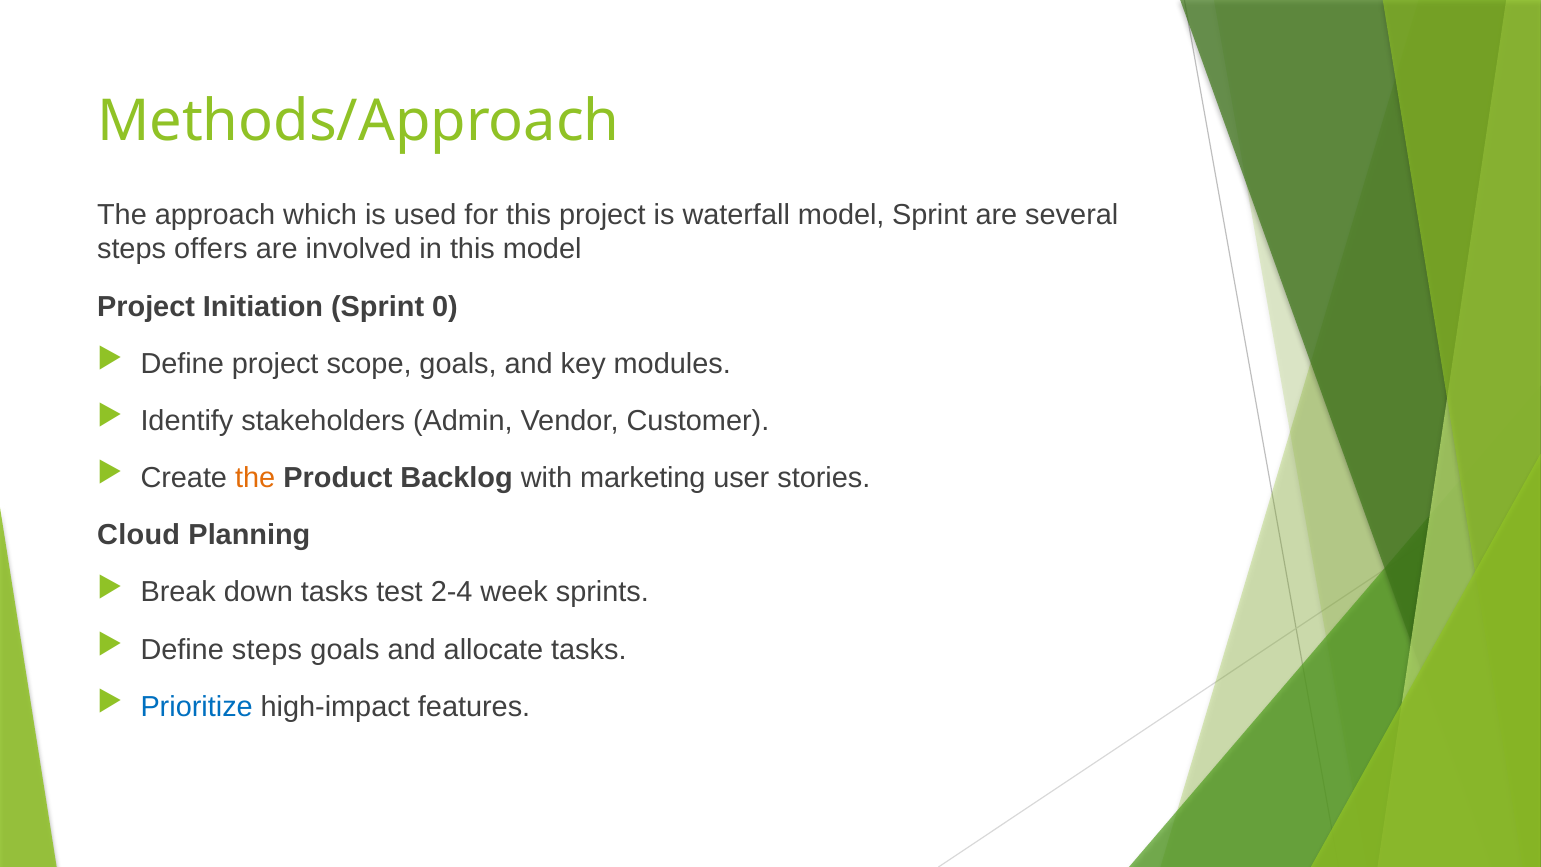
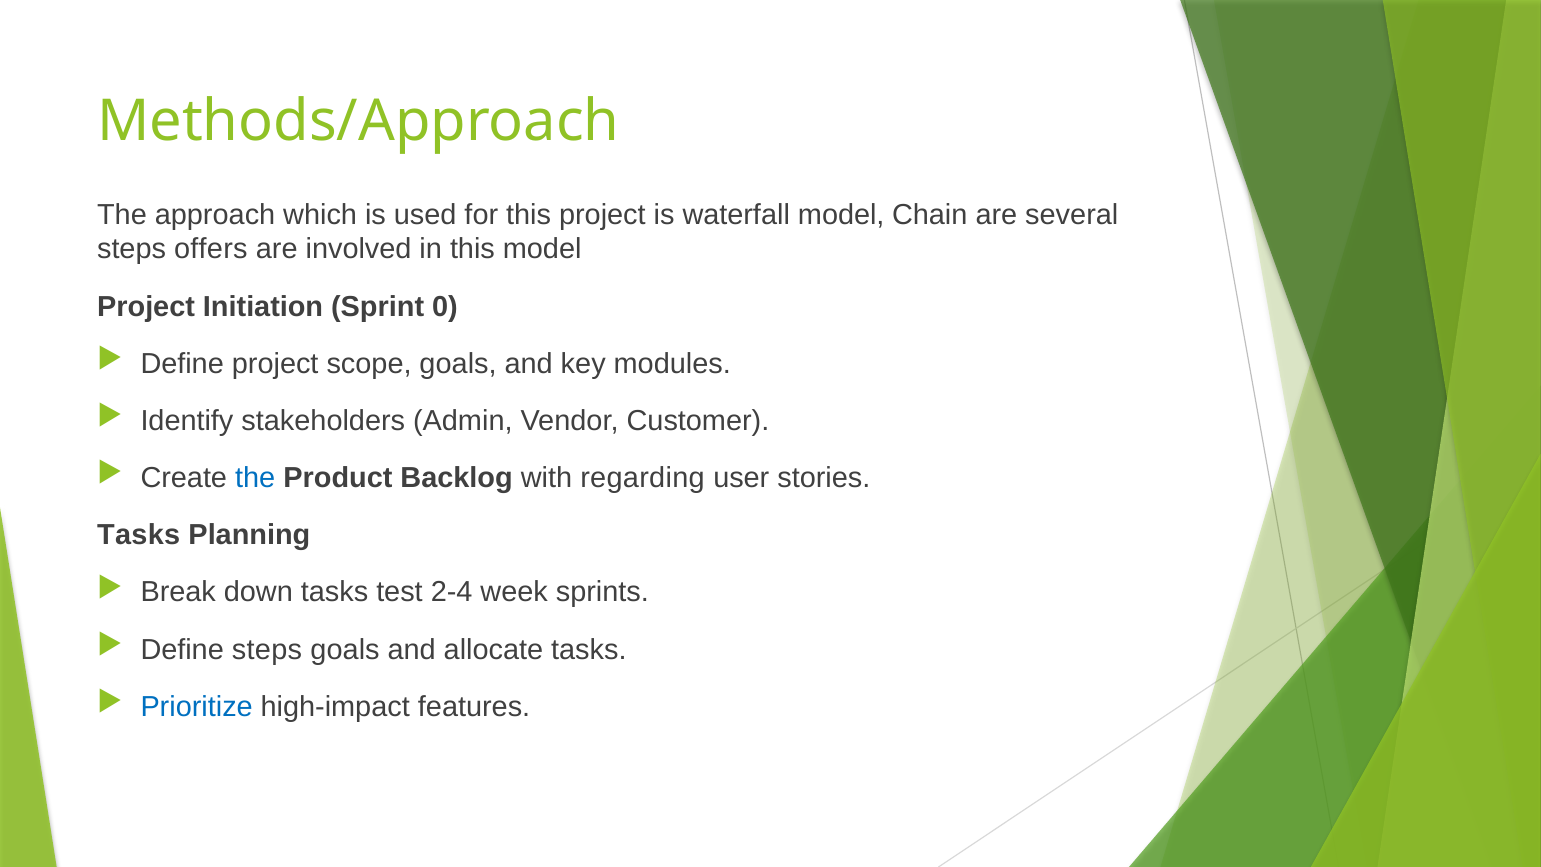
model Sprint: Sprint -> Chain
the at (255, 478) colour: orange -> blue
marketing: marketing -> regarding
Cloud at (139, 535): Cloud -> Tasks
